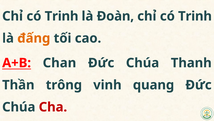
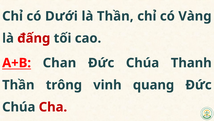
Trinh at (62, 16): Trinh -> Dưới
là Đoàn: Đoàn -> Thần
Trinh at (195, 16): Trinh -> Vàng
đấng colour: orange -> red
